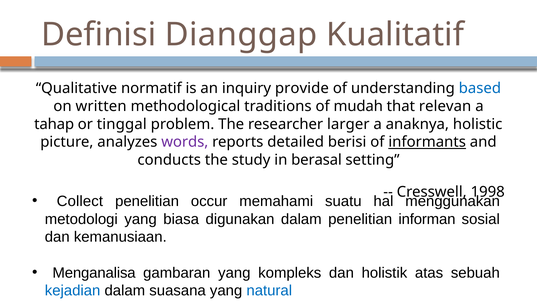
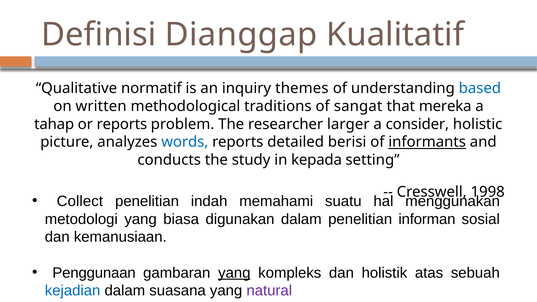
provide: provide -> themes
mudah: mudah -> sangat
relevan: relevan -> mereka
or tinggal: tinggal -> reports
anaknya: anaknya -> consider
words colour: purple -> blue
berasal: berasal -> kepada
occur: occur -> indah
Menganalisa: Menganalisa -> Penggunaan
yang at (234, 273) underline: none -> present
natural colour: blue -> purple
